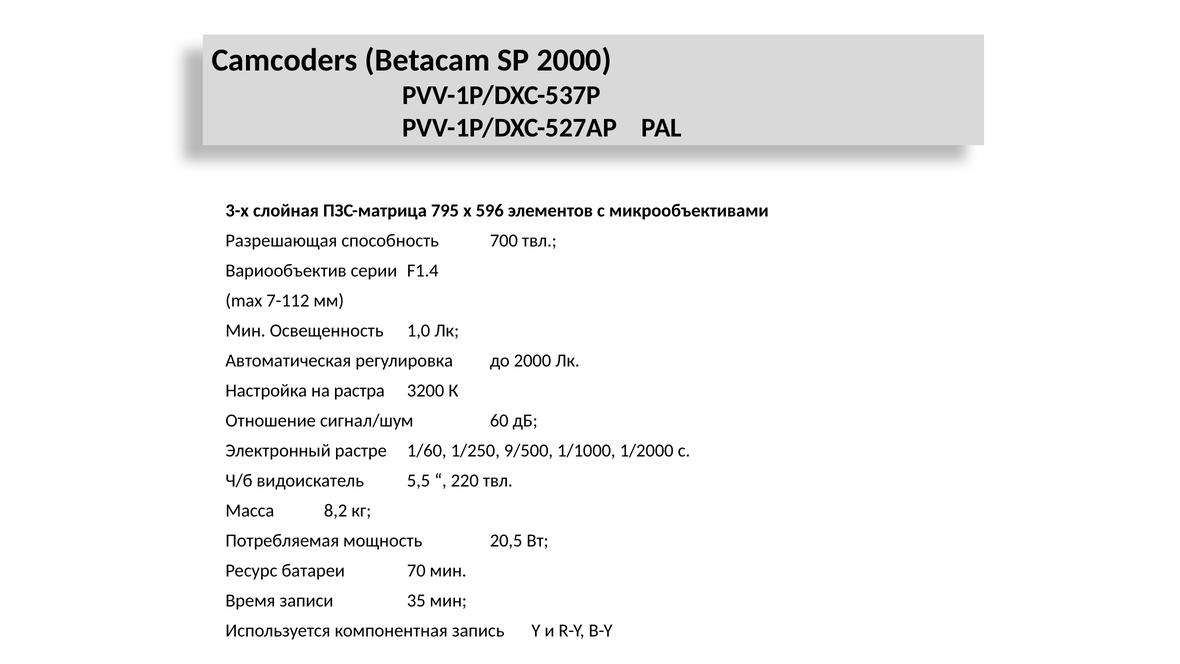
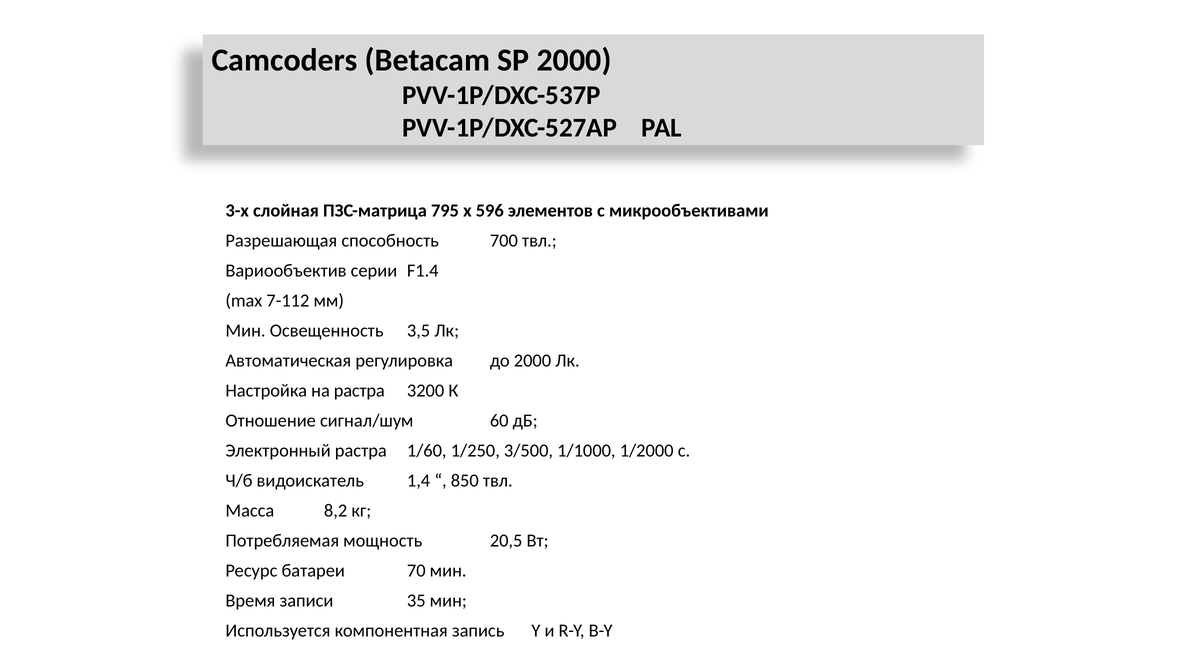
1,0: 1,0 -> 3,5
Электронный растре: растре -> растра
9/500: 9/500 -> 3/500
5,5: 5,5 -> 1,4
220: 220 -> 850
